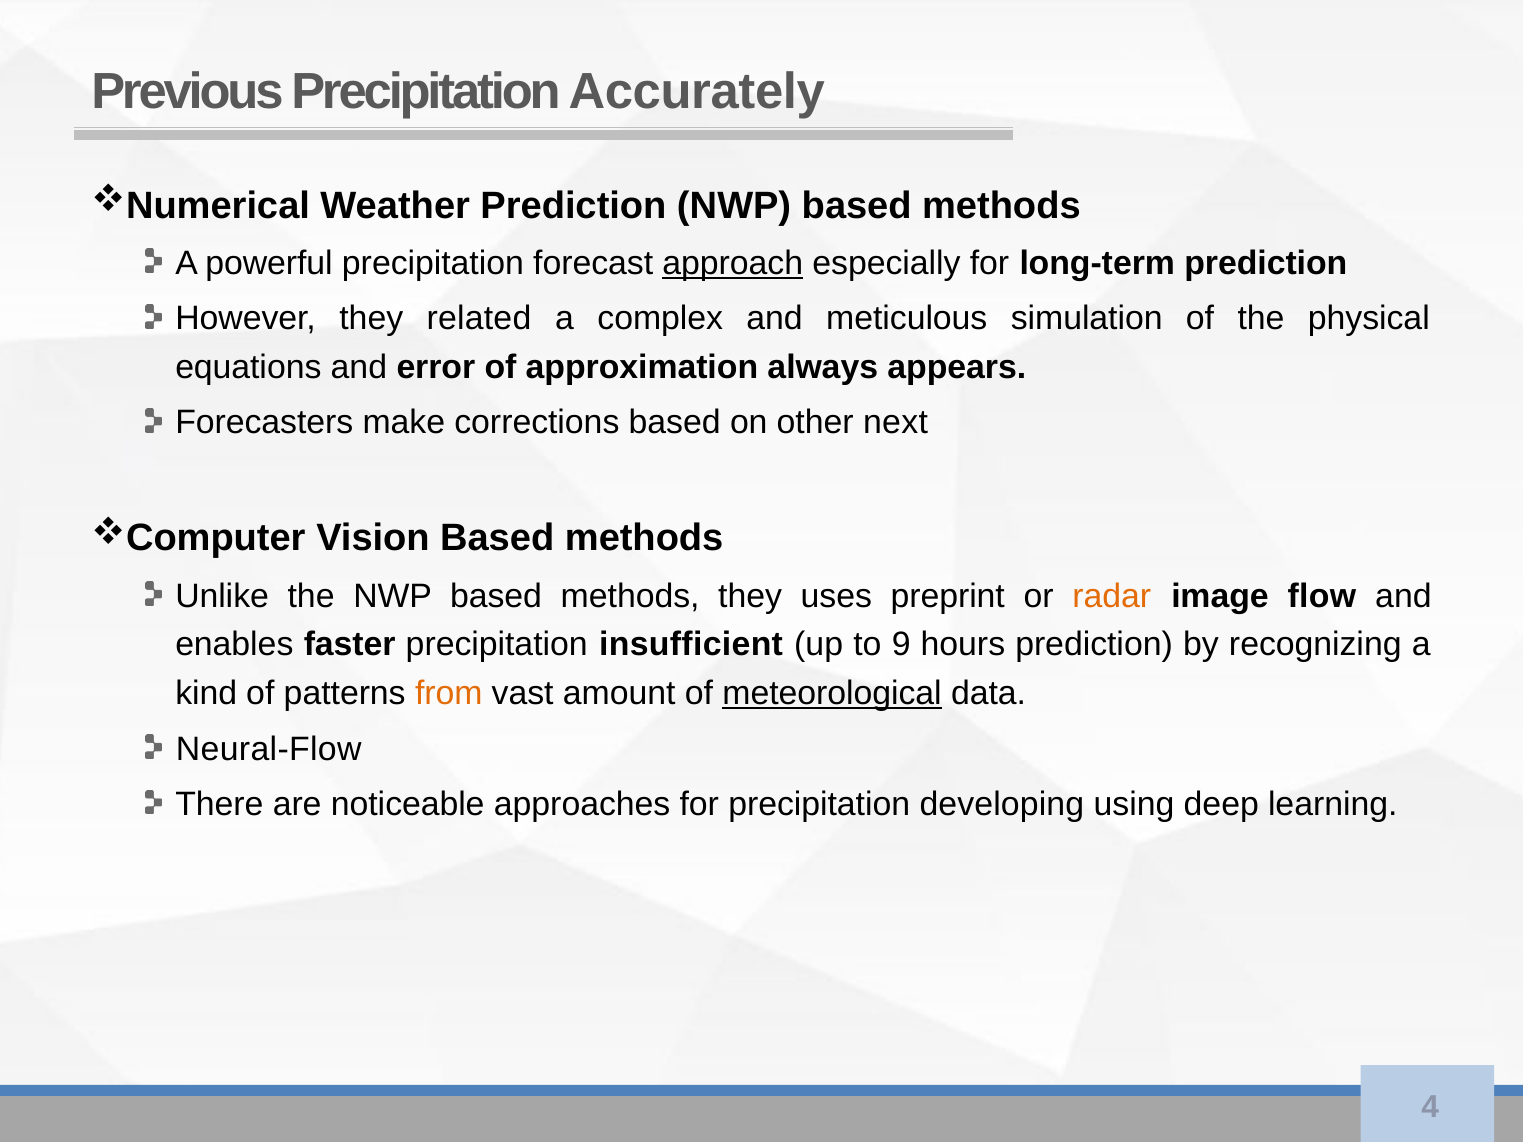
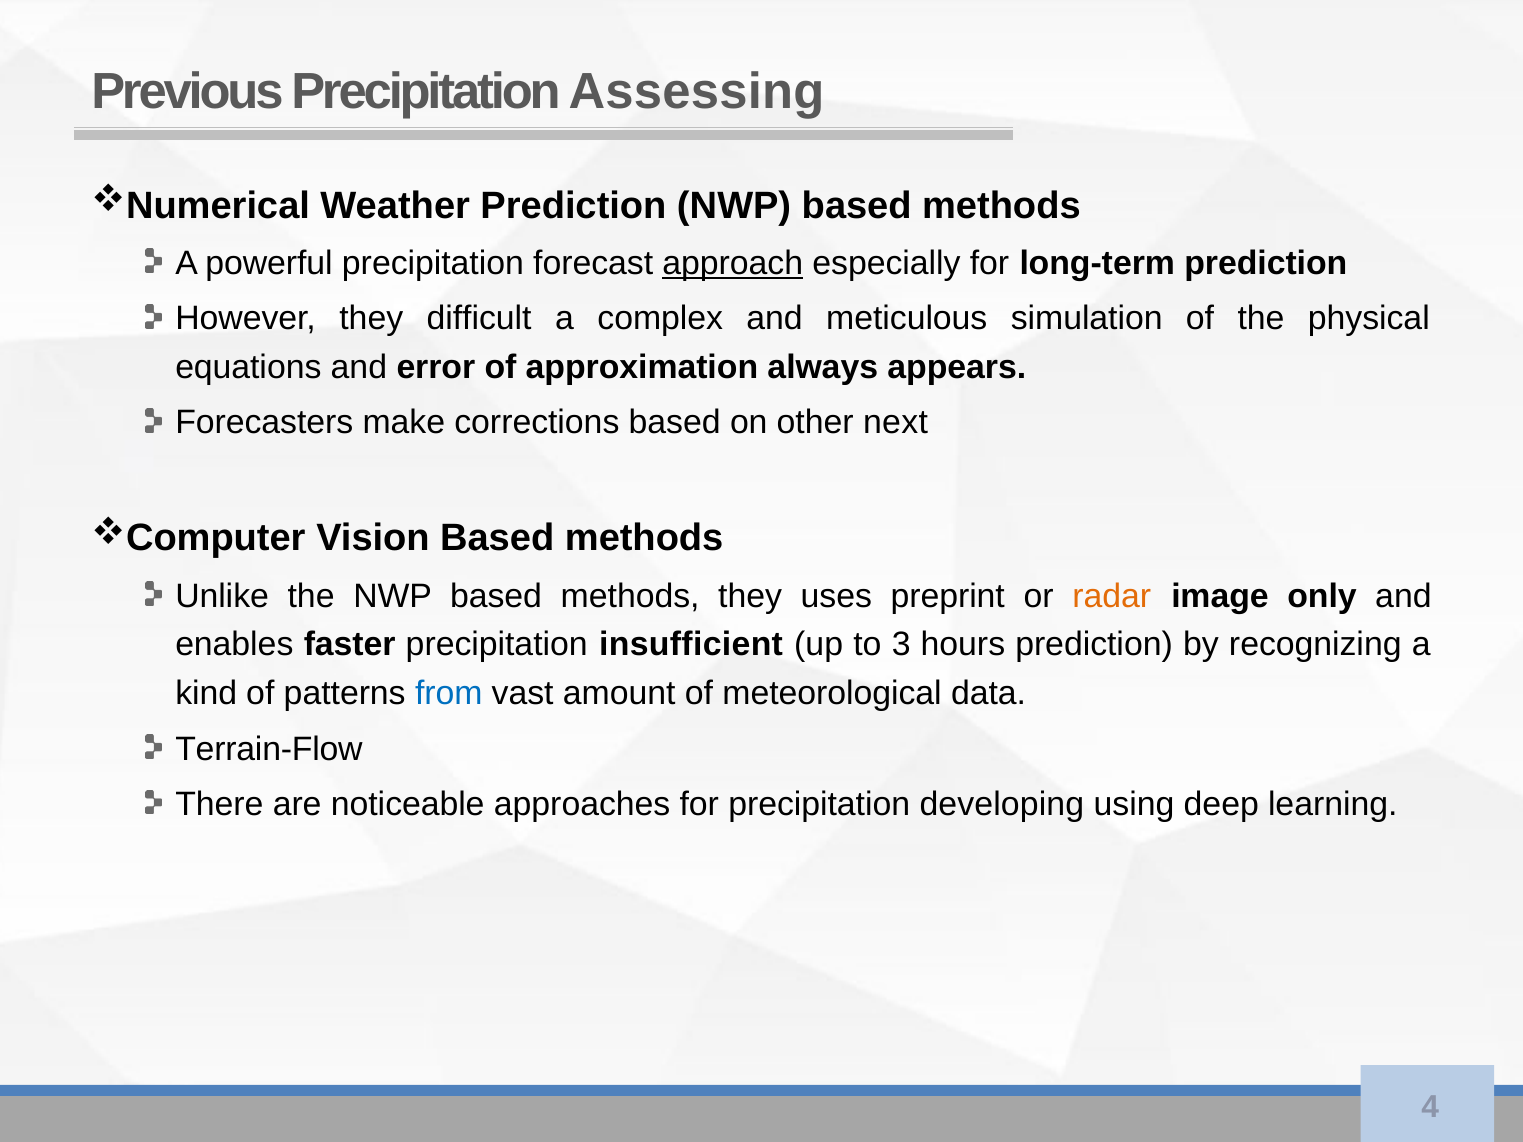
Accurately: Accurately -> Assessing
related: related -> difficult
flow: flow -> only
9: 9 -> 3
from colour: orange -> blue
meteorological underline: present -> none
Neural-Flow: Neural-Flow -> Terrain-Flow
